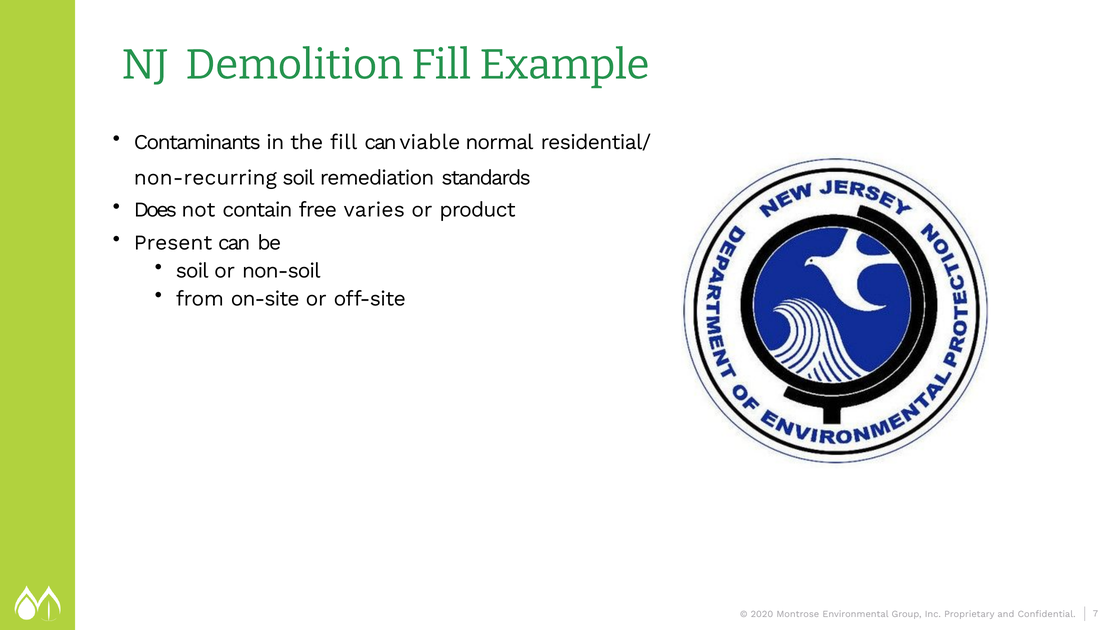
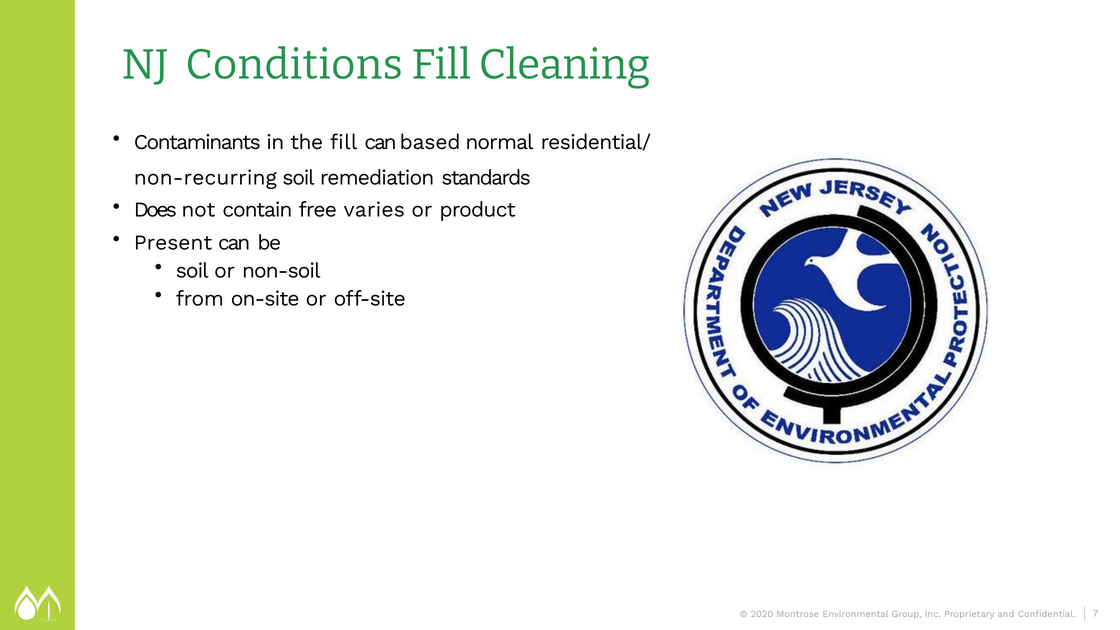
Demolition: Demolition -> Conditions
Example: Example -> Cleaning
viable: viable -> based
